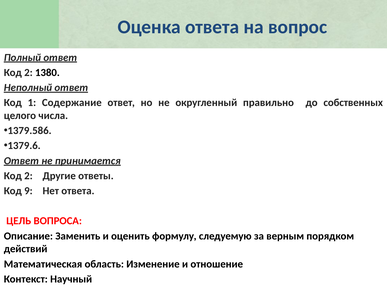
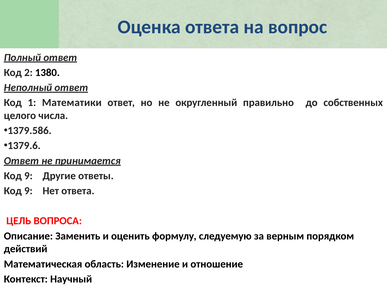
Содержание: Содержание -> Математики
2 at (28, 176): 2 -> 9
